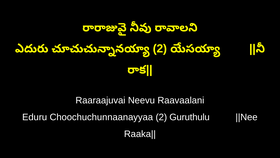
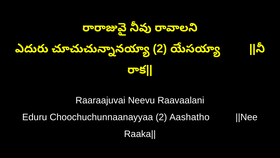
Guruthulu: Guruthulu -> Aashatho
